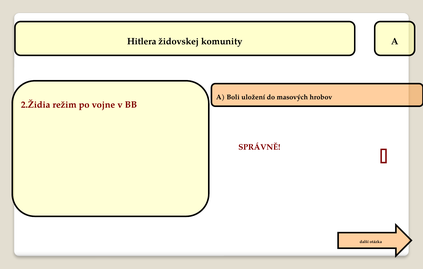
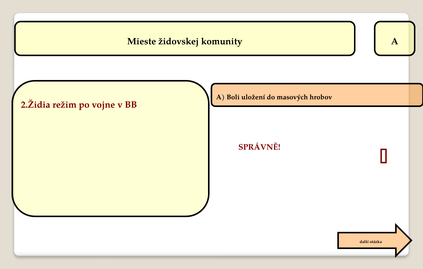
Hitlera: Hitlera -> Mieste
